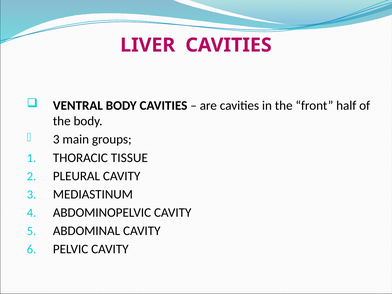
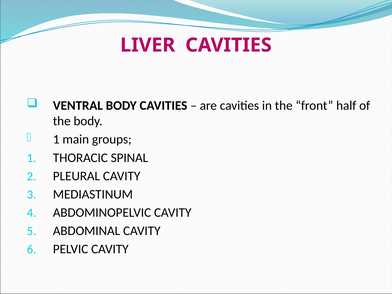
3 at (56, 139): 3 -> 1
TISSUE: TISSUE -> SPINAL
